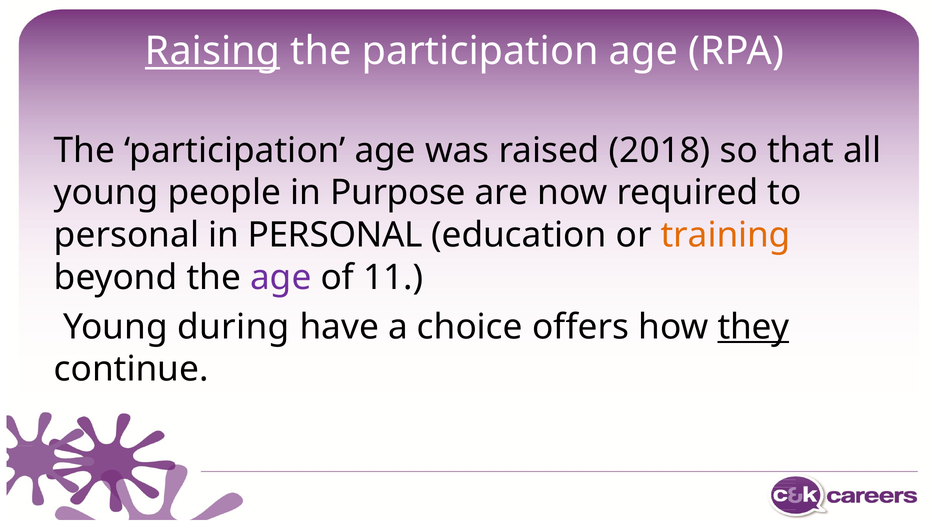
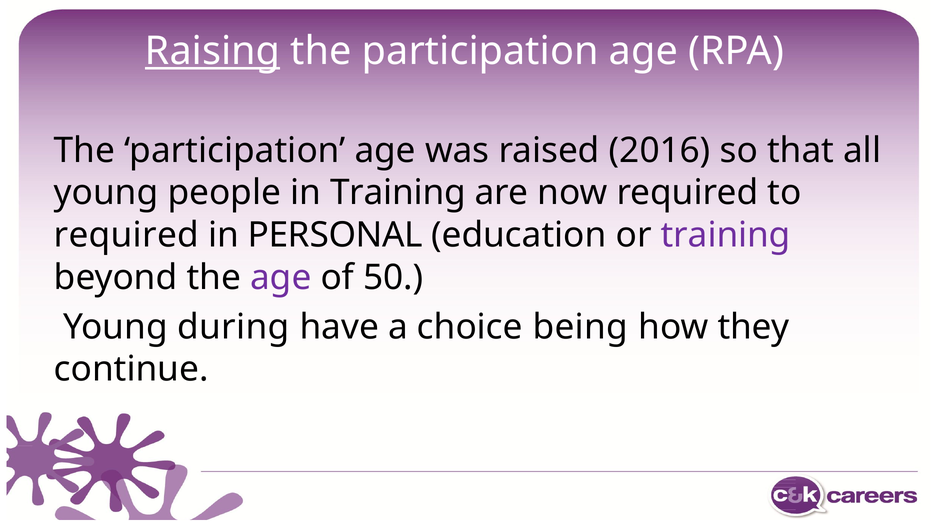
2018: 2018 -> 2016
in Purpose: Purpose -> Training
personal at (127, 235): personal -> required
training at (726, 235) colour: orange -> purple
11: 11 -> 50
offers: offers -> being
they underline: present -> none
